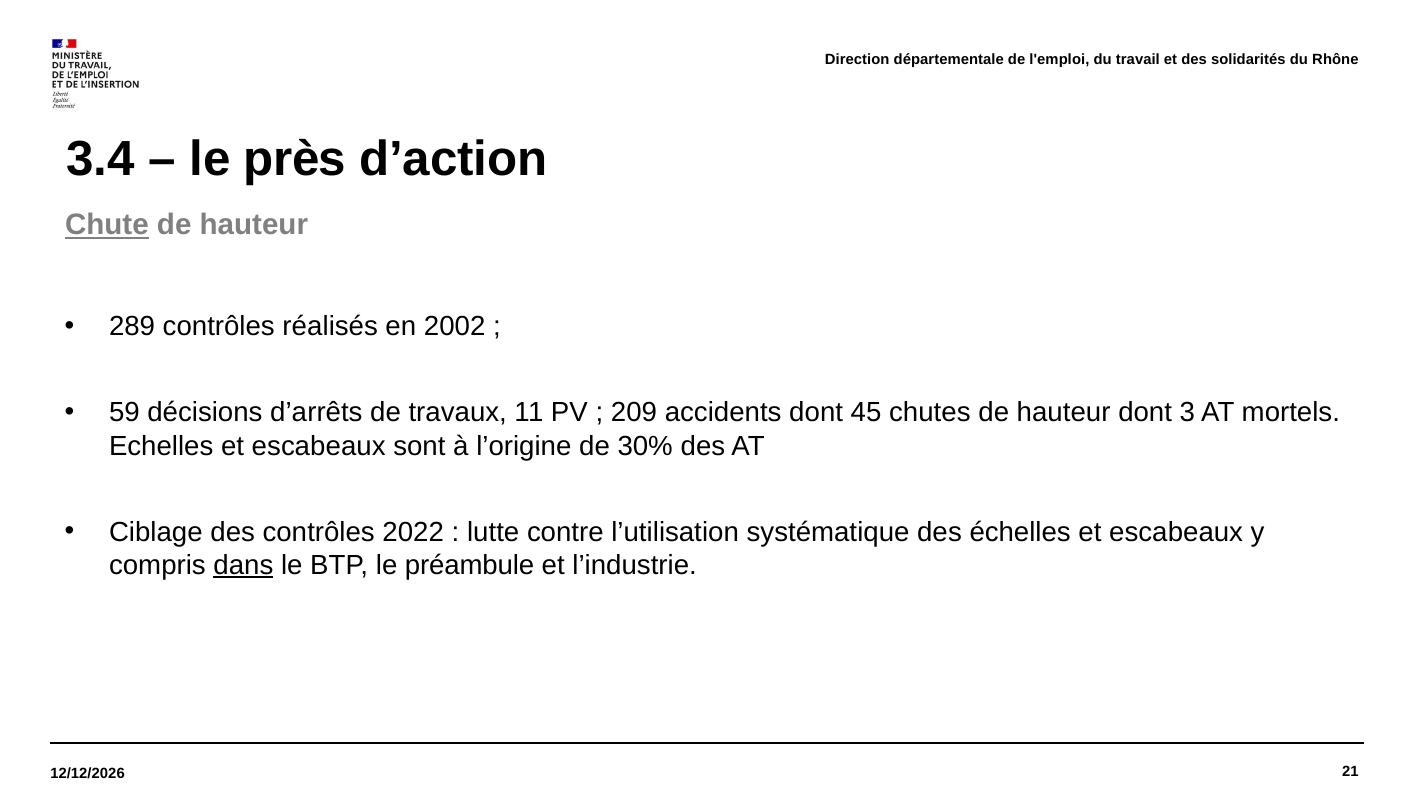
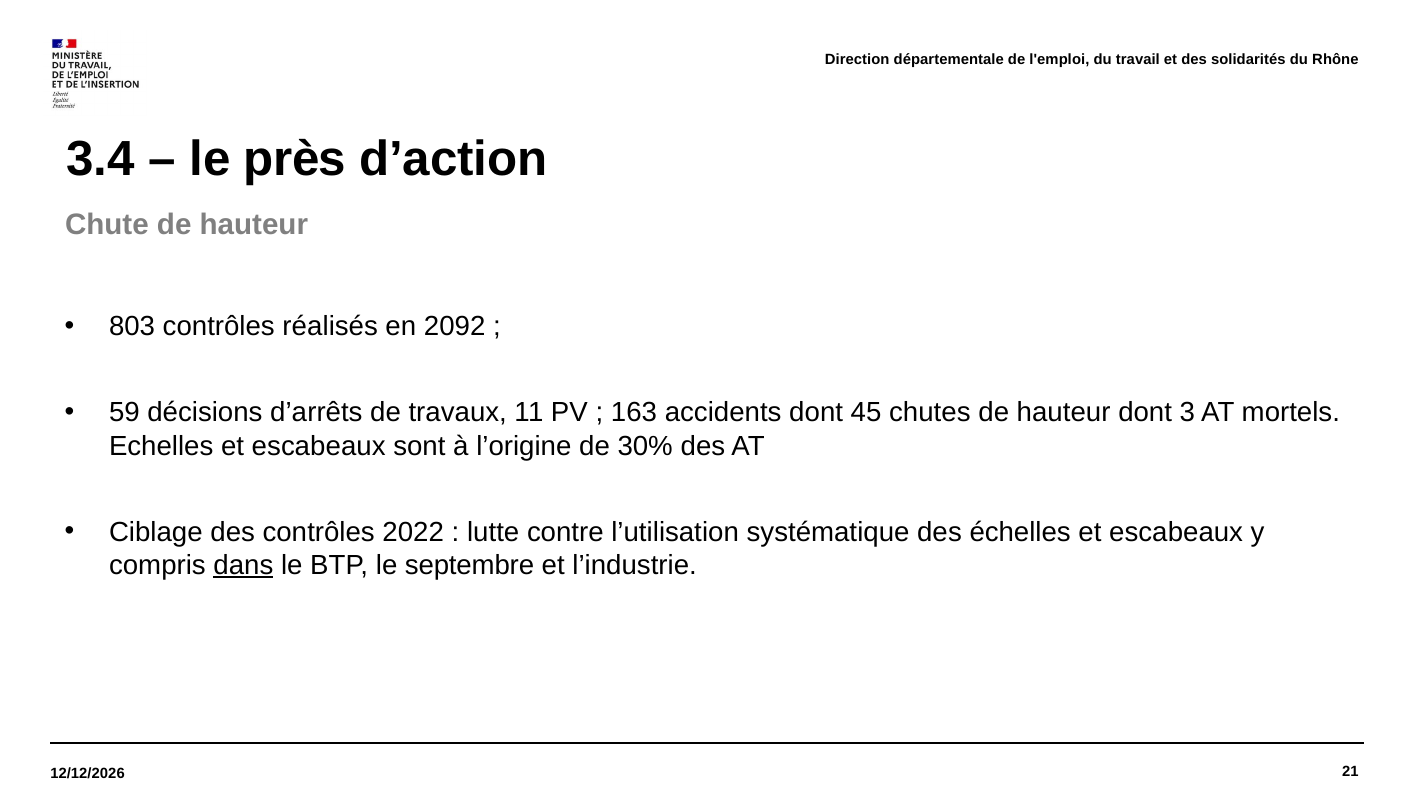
Chute underline: present -> none
289: 289 -> 803
2002: 2002 -> 2092
209: 209 -> 163
préambule: préambule -> septembre
